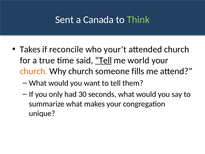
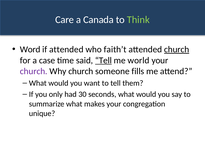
Sent: Sent -> Care
Takes: Takes -> Word
if reconcile: reconcile -> attended
your’t: your’t -> faith’t
church at (177, 49) underline: none -> present
true: true -> case
church at (34, 71) colour: orange -> purple
